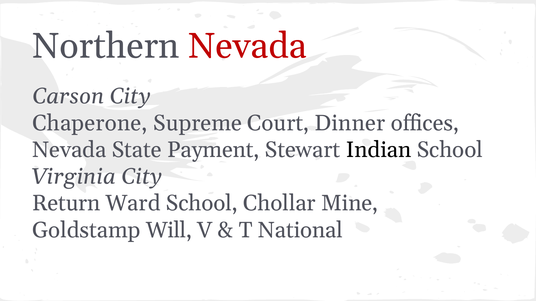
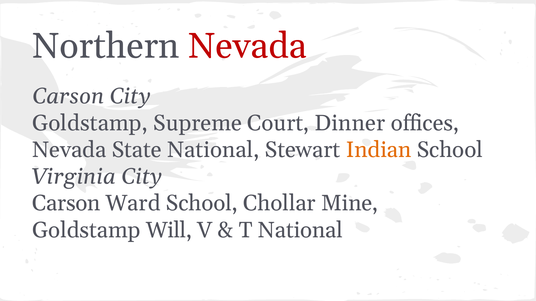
Chaperone at (90, 123): Chaperone -> Goldstamp
State Payment: Payment -> National
Indian colour: black -> orange
Return at (66, 204): Return -> Carson
